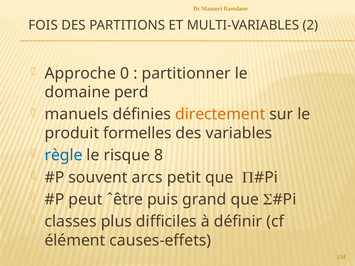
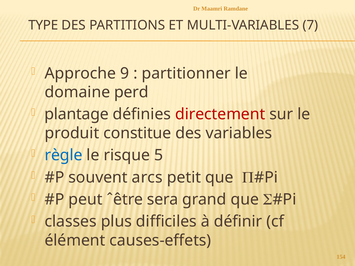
FOIS: FOIS -> TYPE
2: 2 -> 7
0: 0 -> 9
manuels: manuels -> plantage
directement colour: orange -> red
formelles: formelles -> constitue
8: 8 -> 5
puis: puis -> sera
